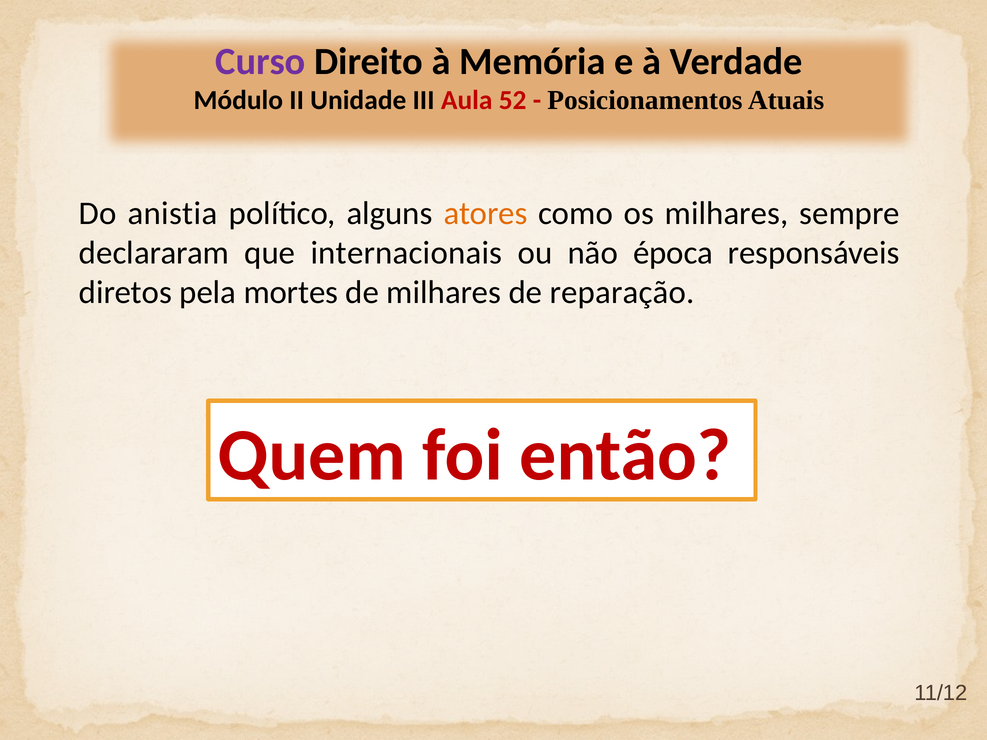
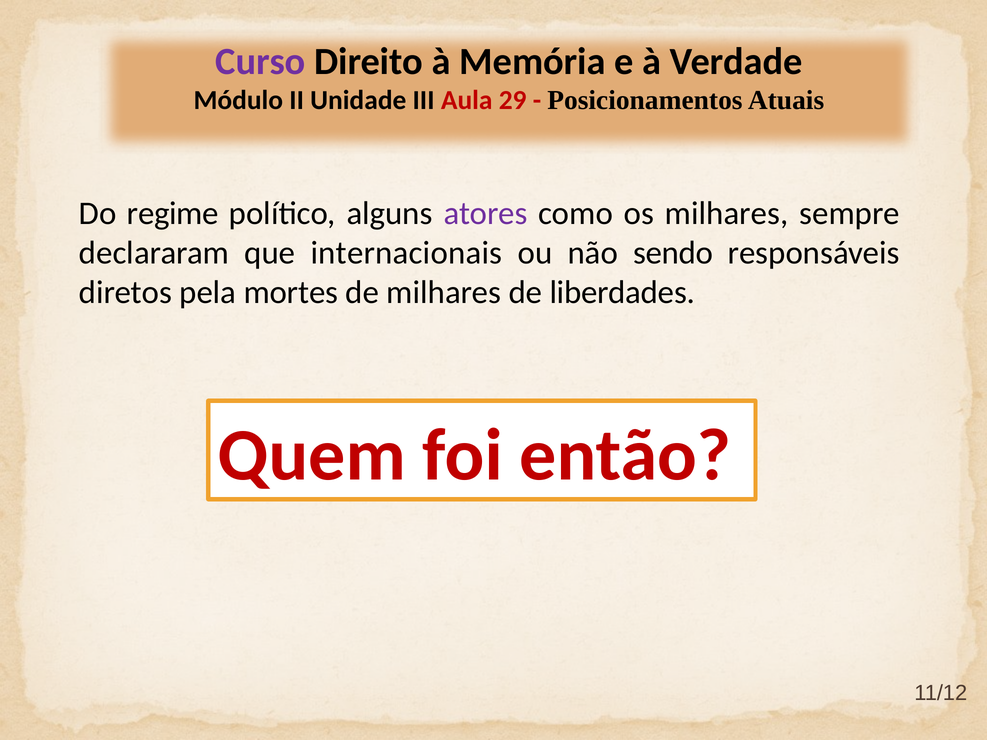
52: 52 -> 29
anistia: anistia -> regime
atores colour: orange -> purple
época: época -> sendo
reparação: reparação -> liberdades
